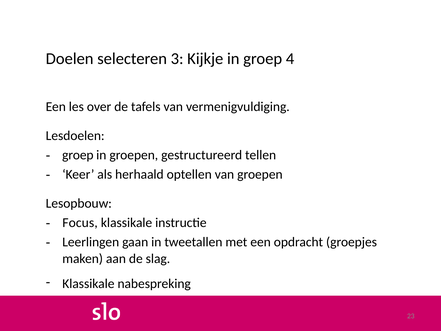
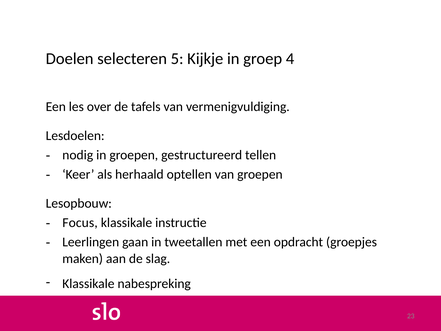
3: 3 -> 5
groep at (78, 155): groep -> nodig
